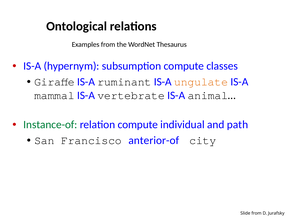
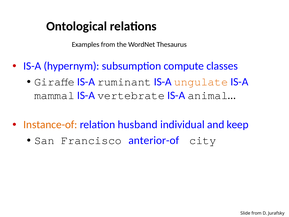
Instance-of colour: green -> orange
relation compute: compute -> husband
path: path -> keep
